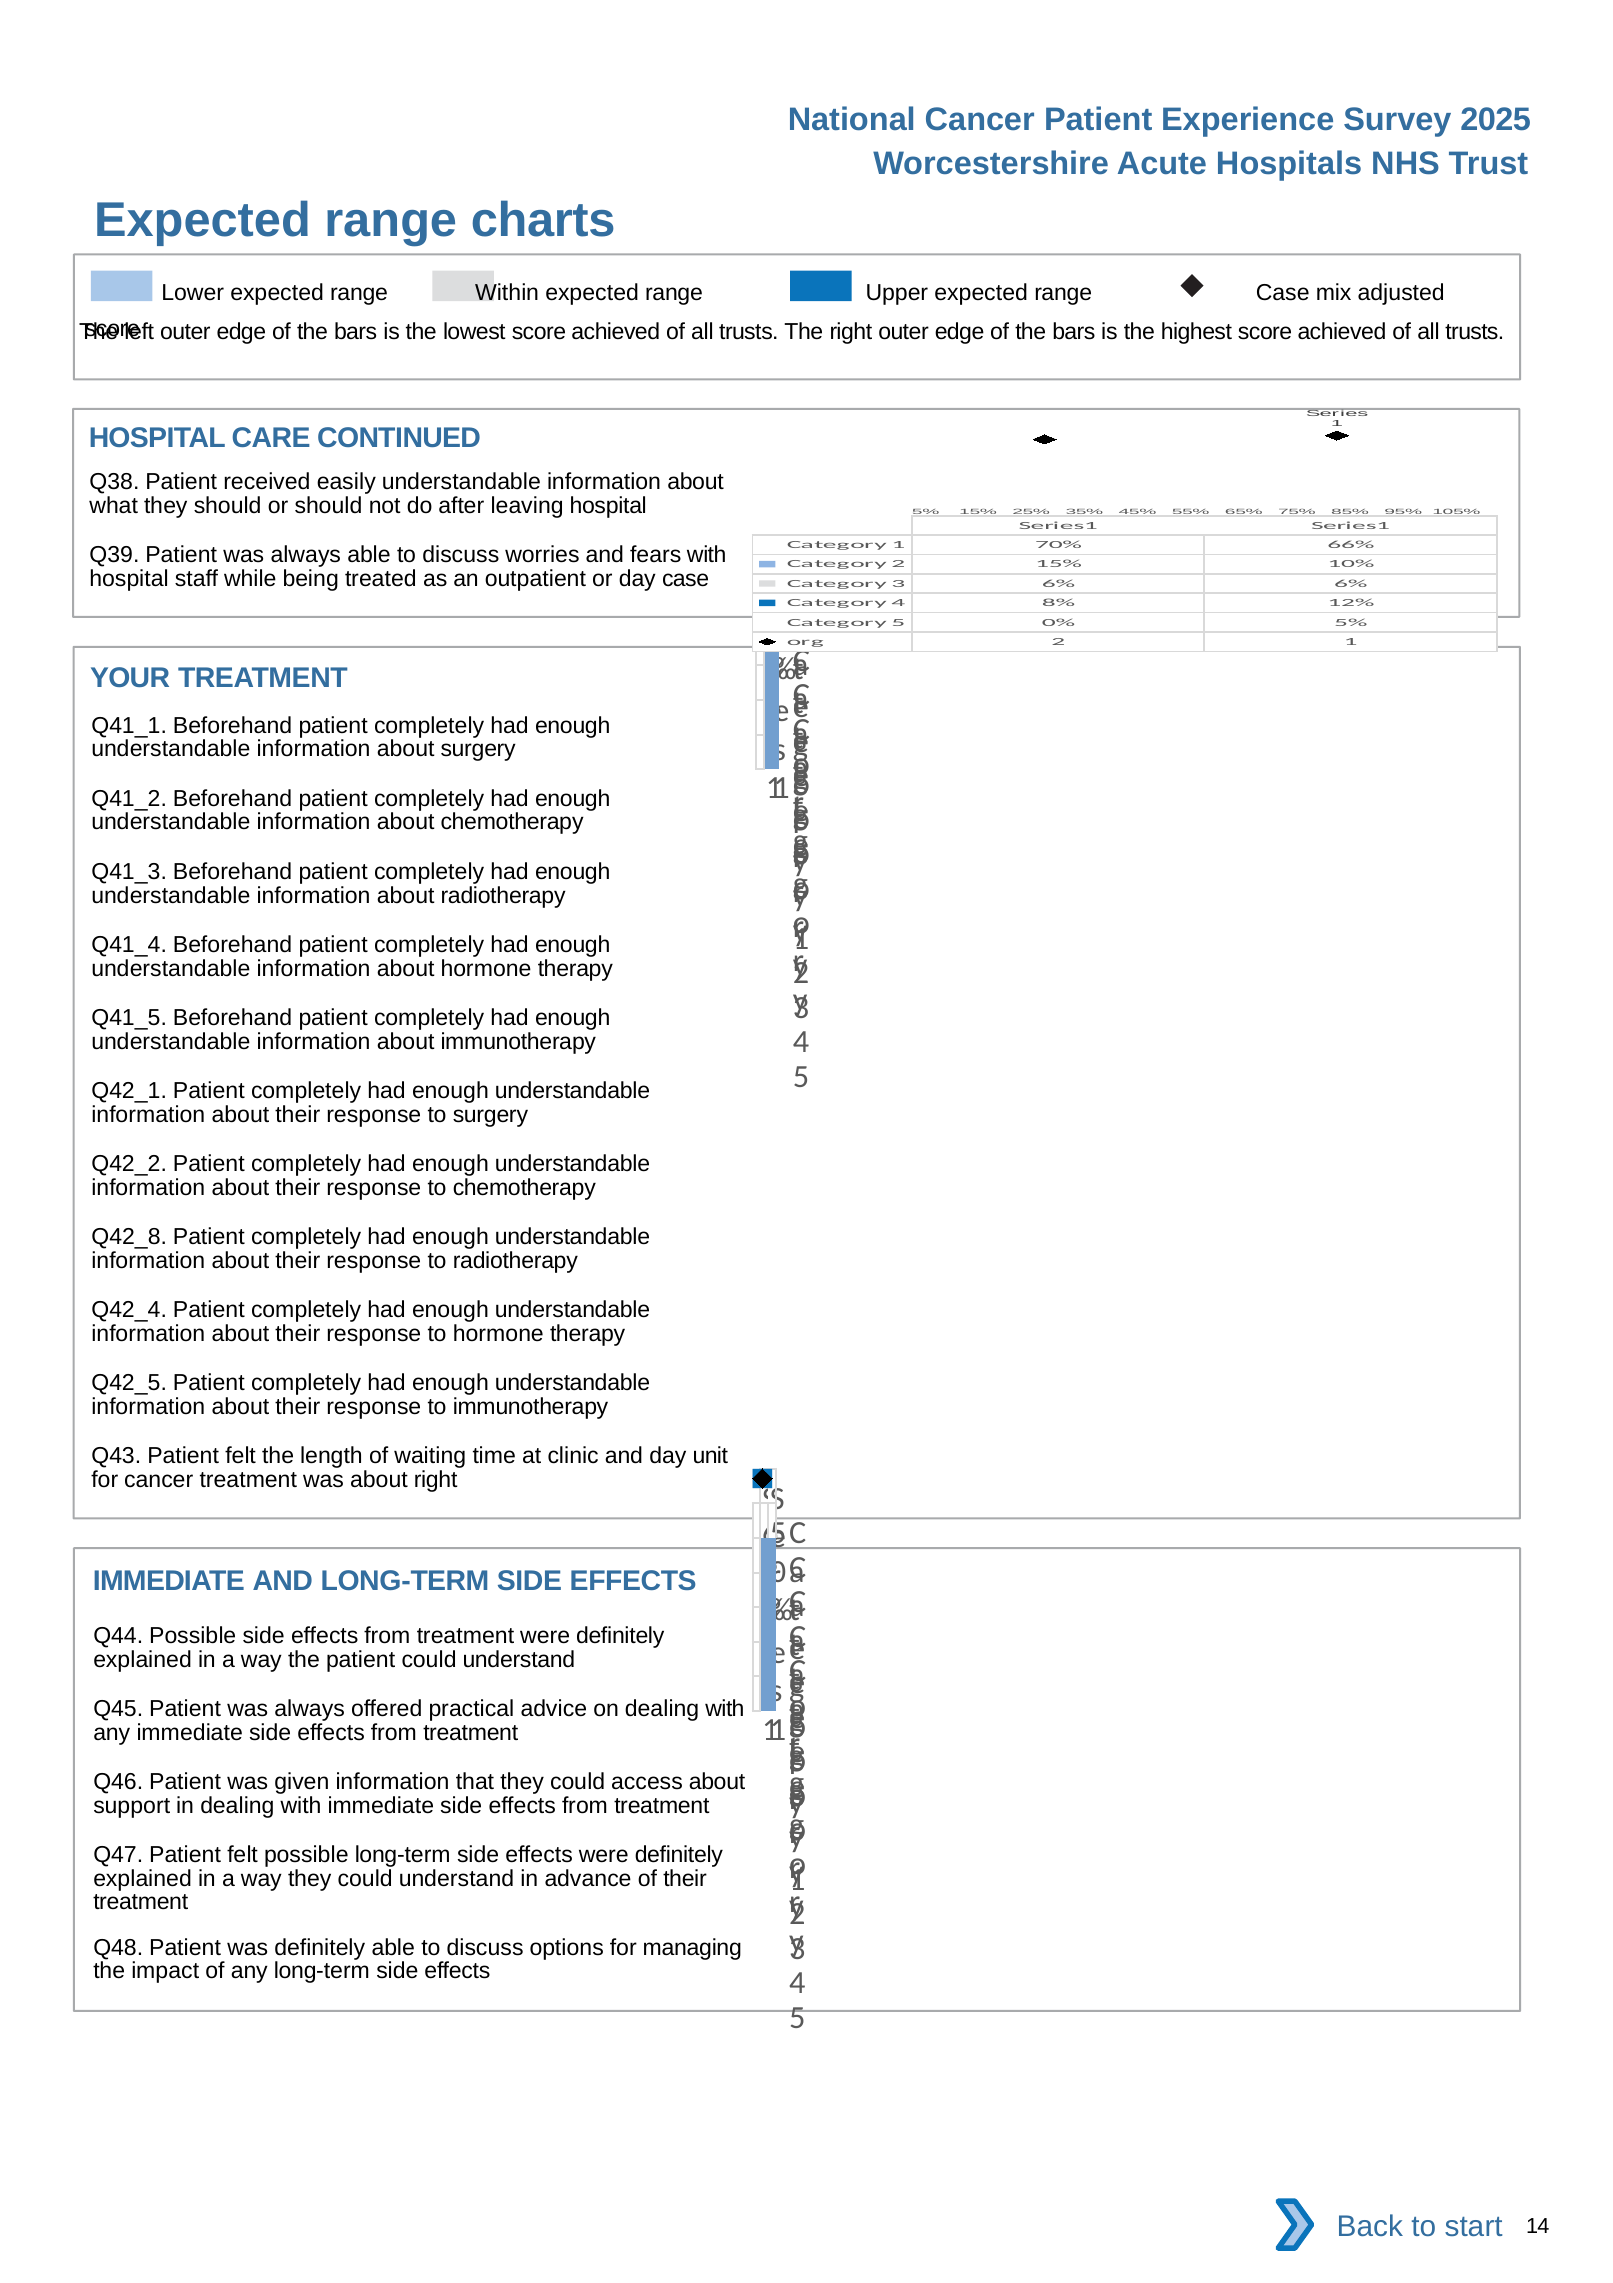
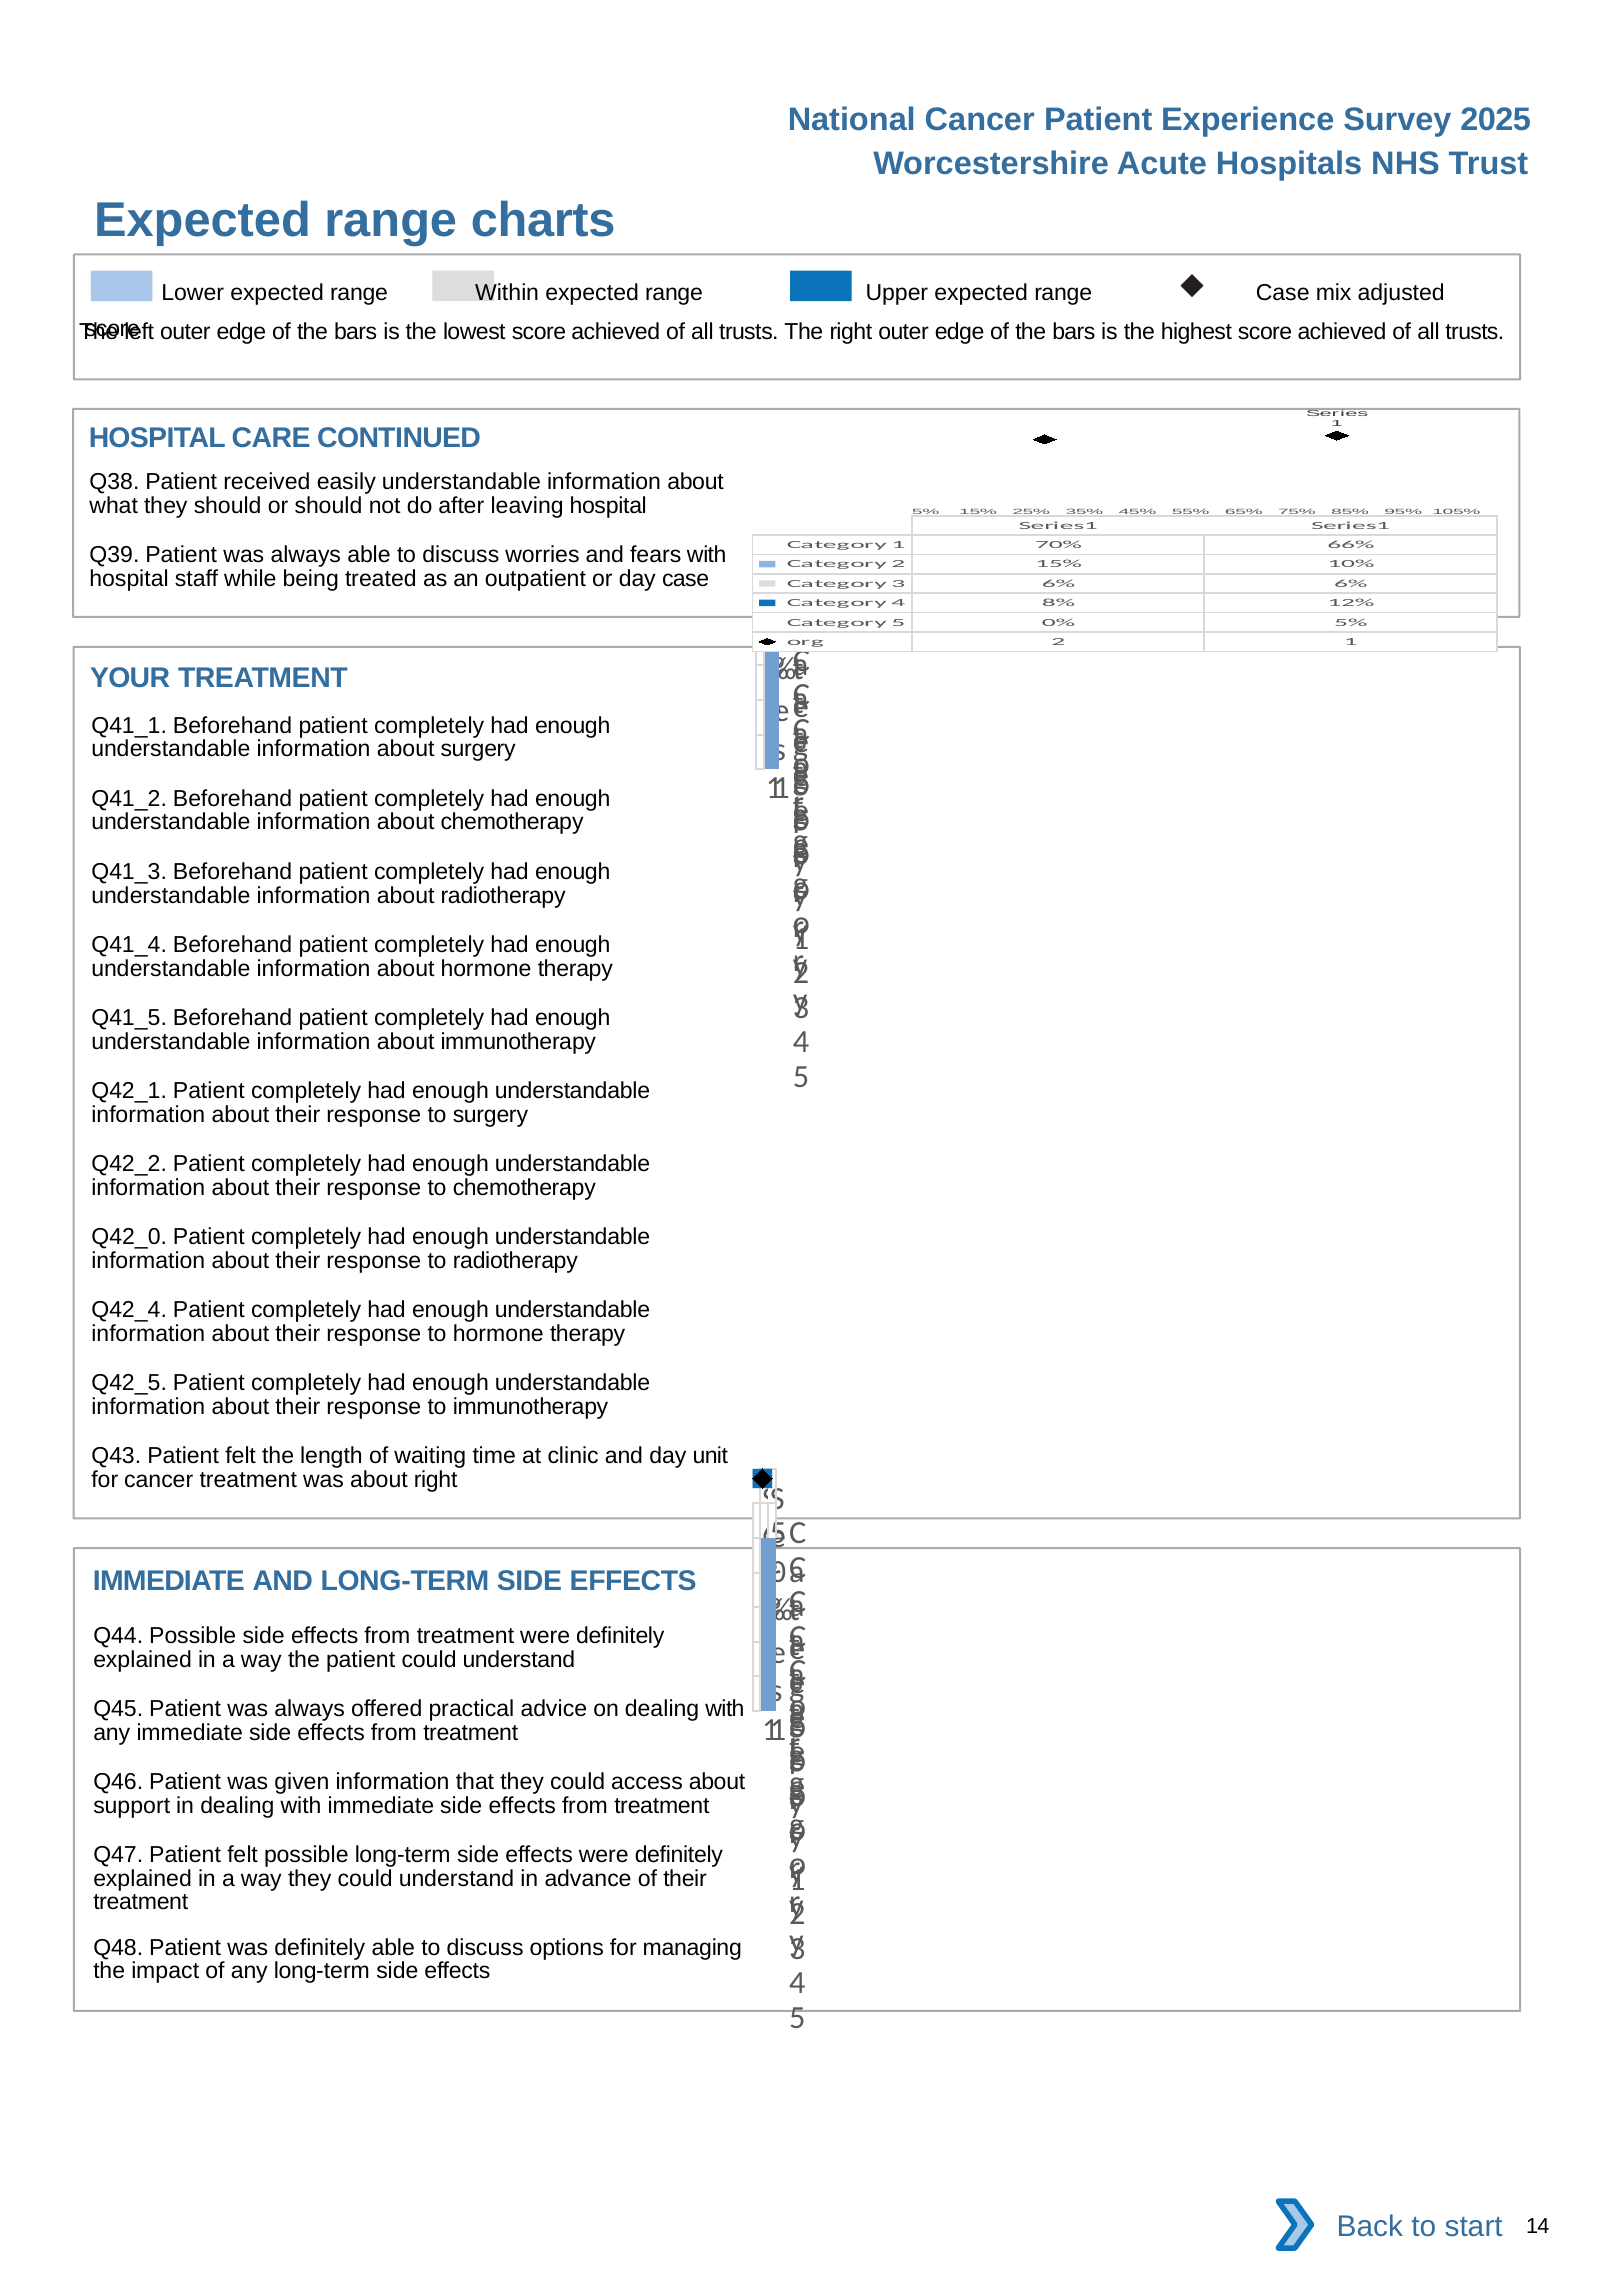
Q42_8: Q42_8 -> Q42_0
